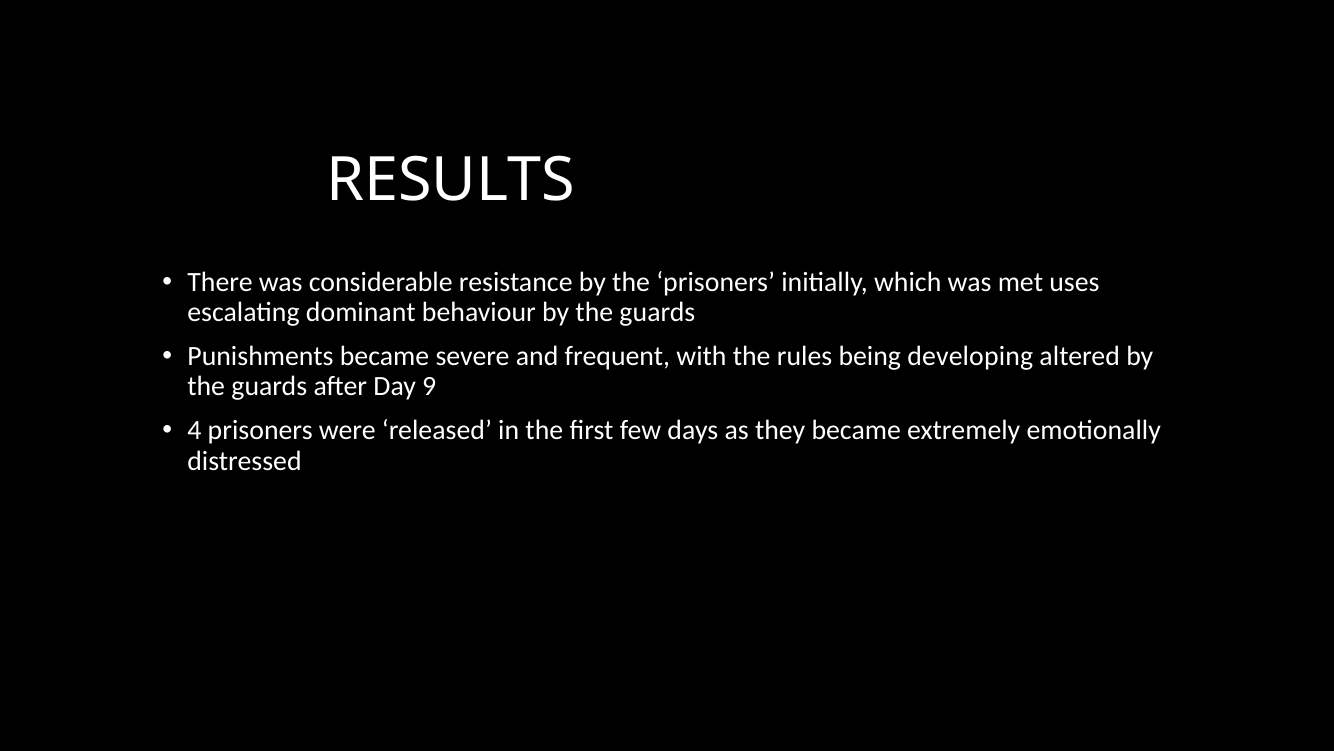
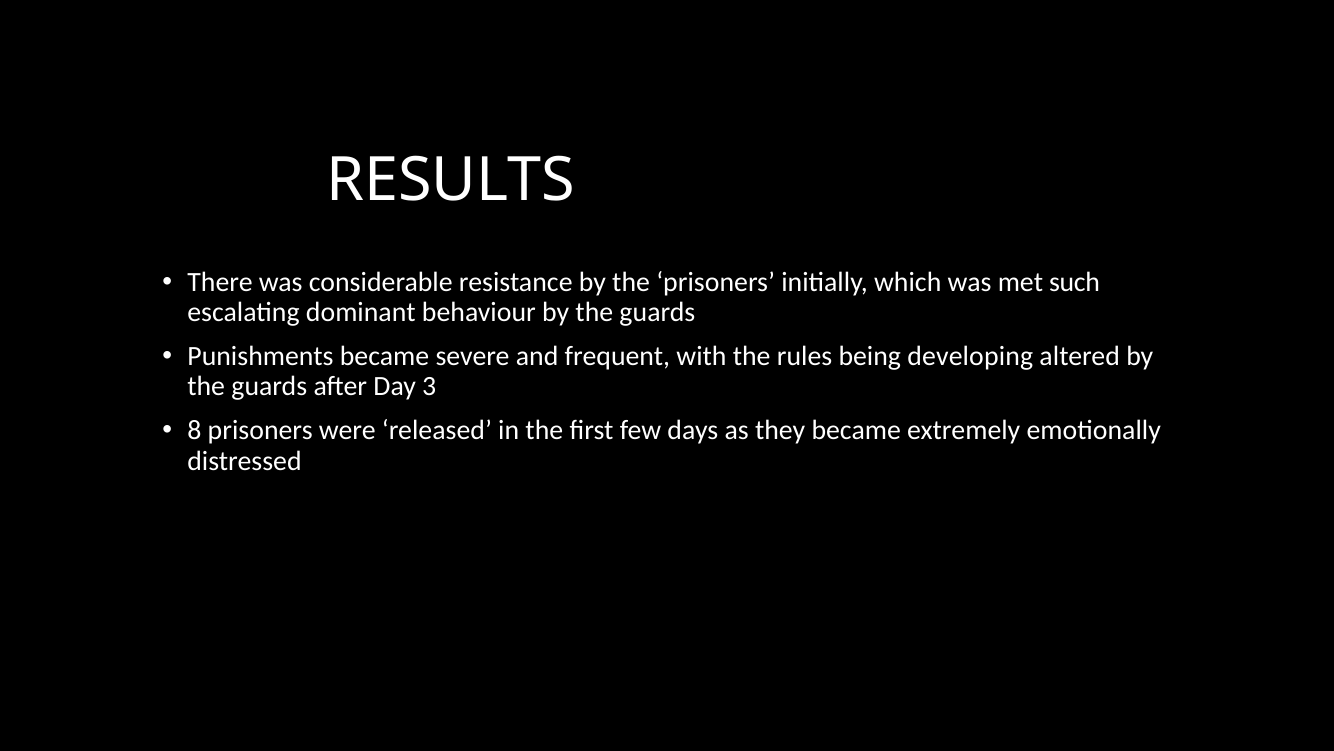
uses: uses -> such
9: 9 -> 3
4: 4 -> 8
